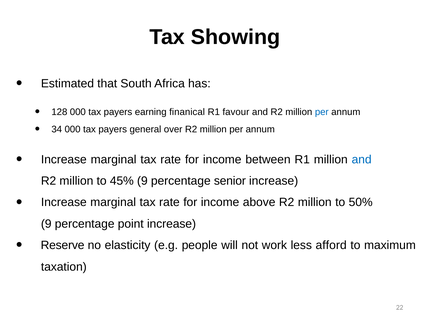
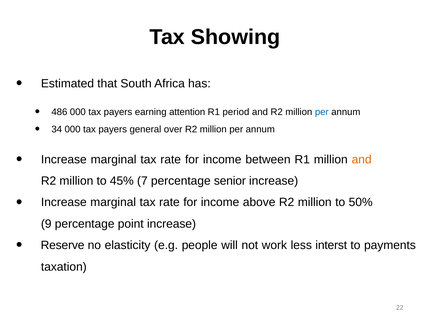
128: 128 -> 486
finanical: finanical -> attention
favour: favour -> period
and at (362, 159) colour: blue -> orange
45% 9: 9 -> 7
afford: afford -> interst
maximum: maximum -> payments
